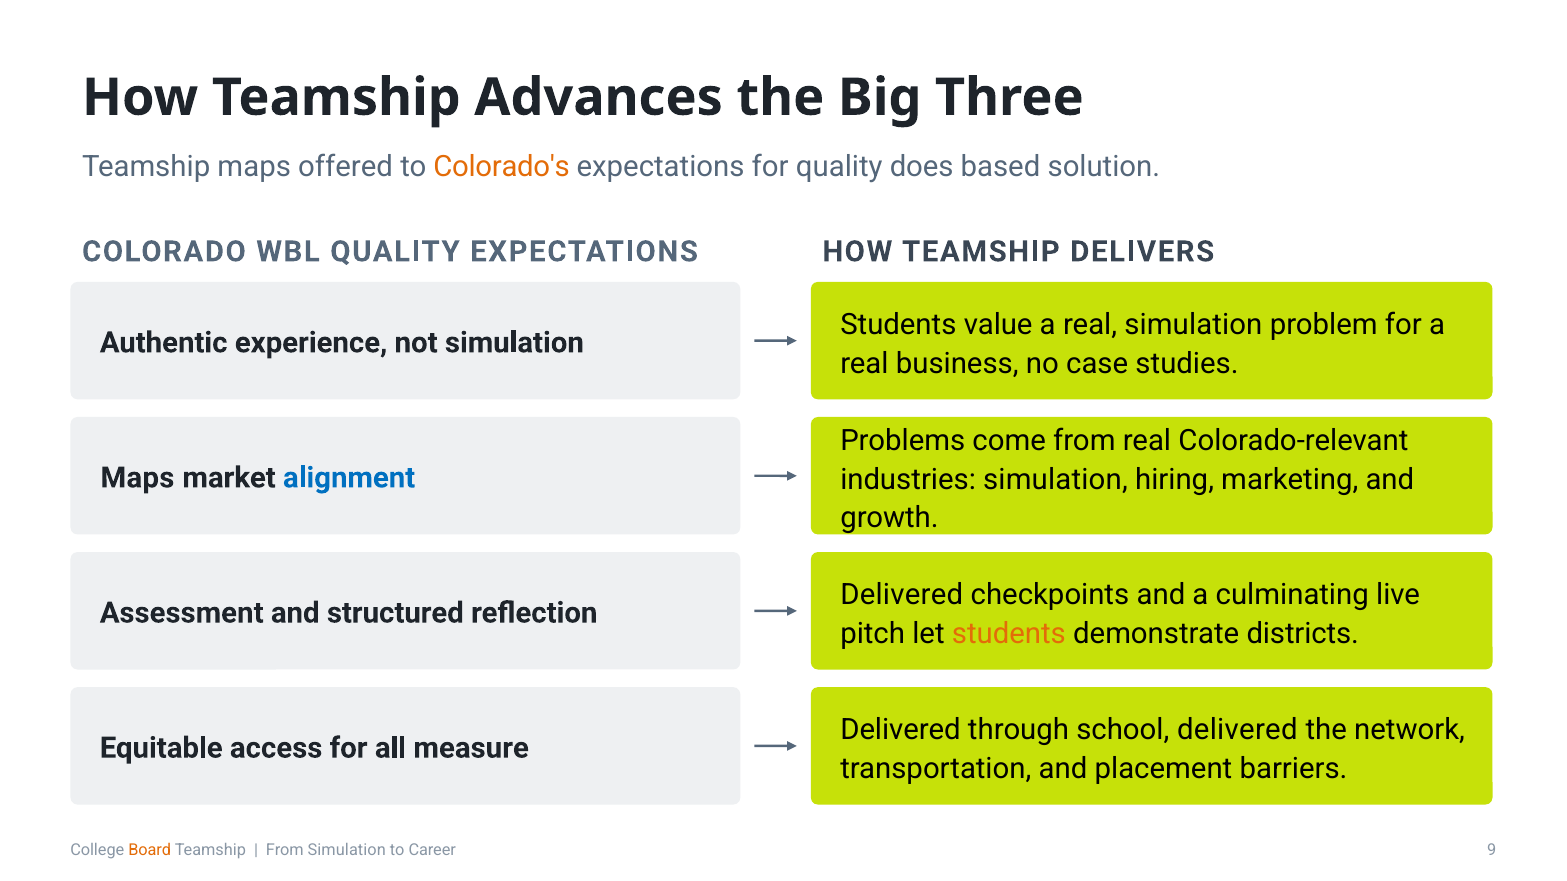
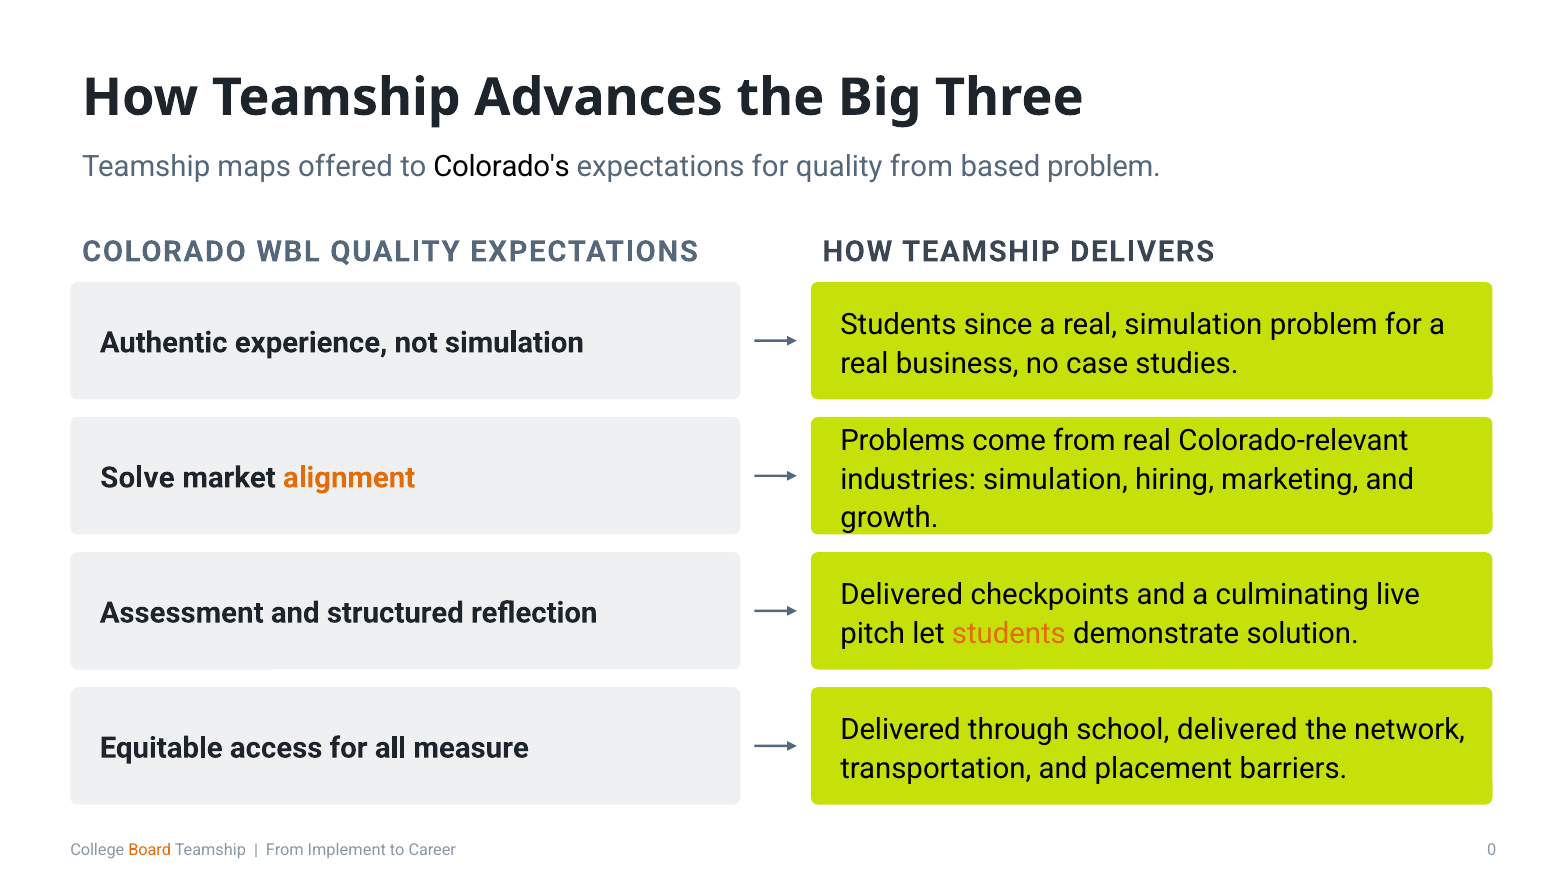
Colorado's colour: orange -> black
quality does: does -> from
based solution: solution -> problem
value: value -> since
Maps at (137, 478): Maps -> Solve
alignment colour: blue -> orange
districts: districts -> solution
From Simulation: Simulation -> Implement
9: 9 -> 0
